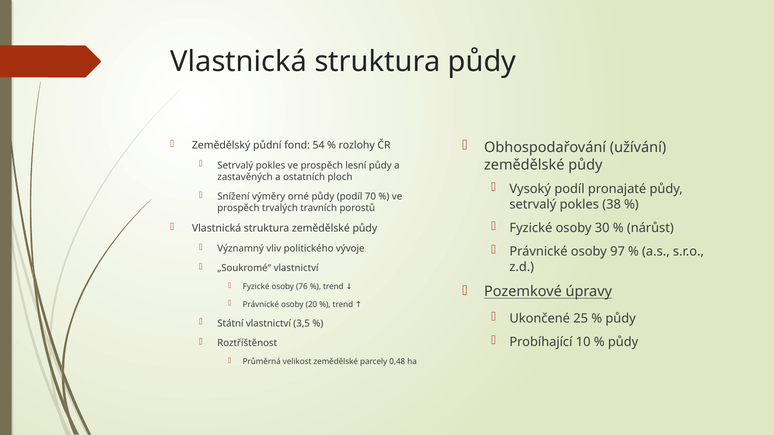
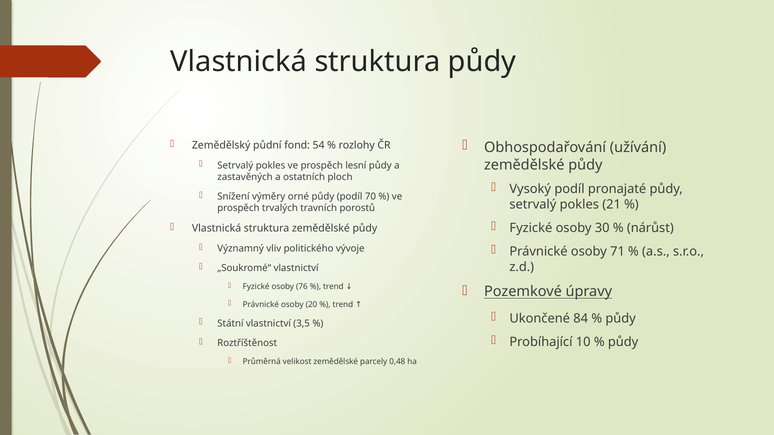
38: 38 -> 21
97: 97 -> 71
25: 25 -> 84
